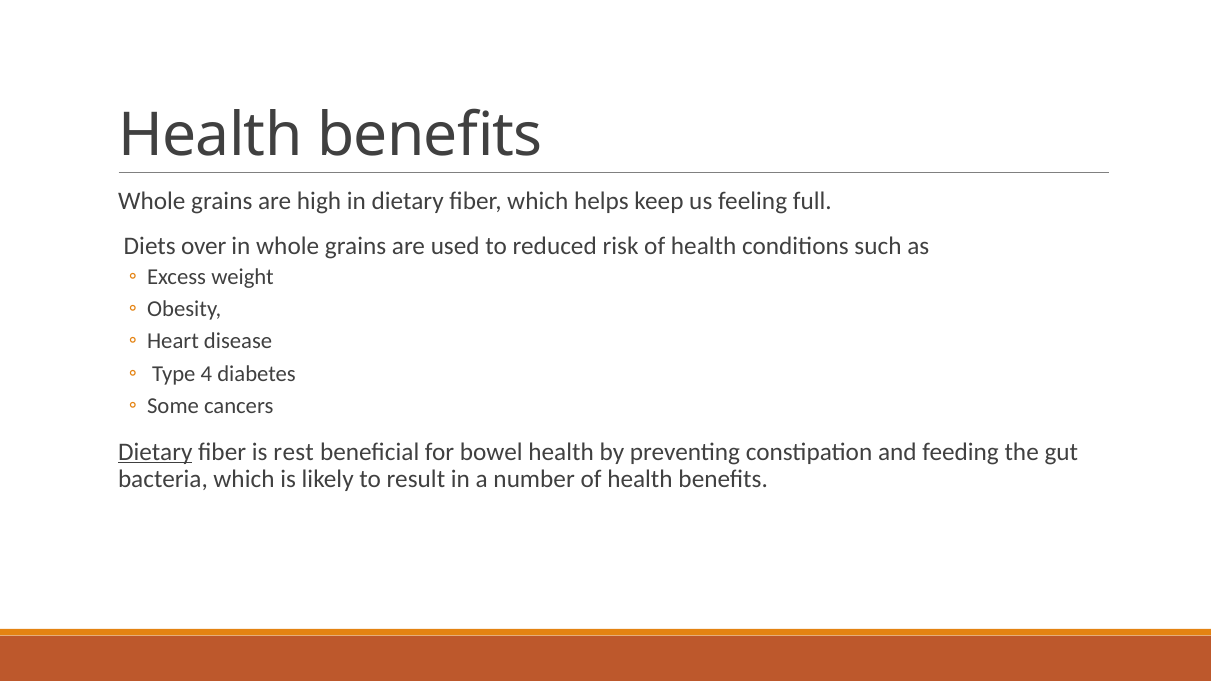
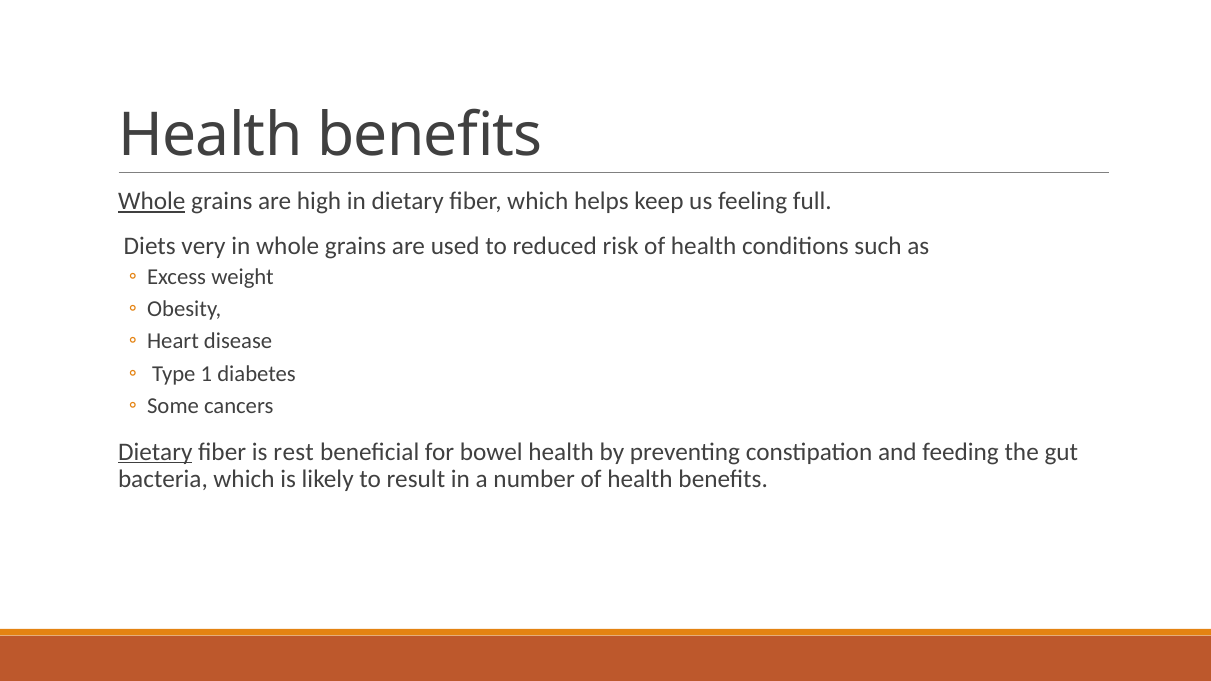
Whole at (152, 201) underline: none -> present
over: over -> very
4: 4 -> 1
